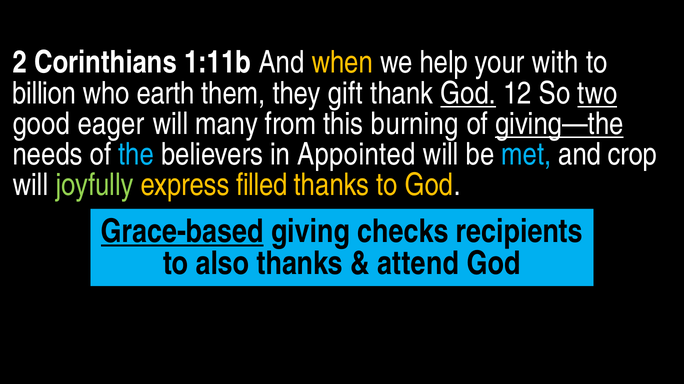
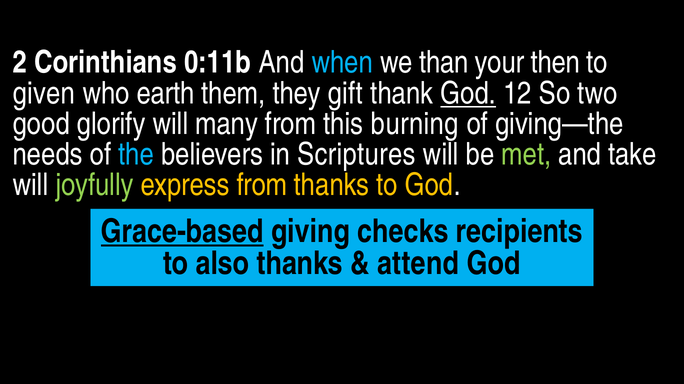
1:11b: 1:11b -> 0:11b
when colour: yellow -> light blue
help: help -> than
with: with -> then
billion: billion -> given
two underline: present -> none
eager: eager -> glorify
giving—the underline: present -> none
Appointed: Appointed -> Scriptures
met colour: light blue -> light green
crop: crop -> take
express filled: filled -> from
